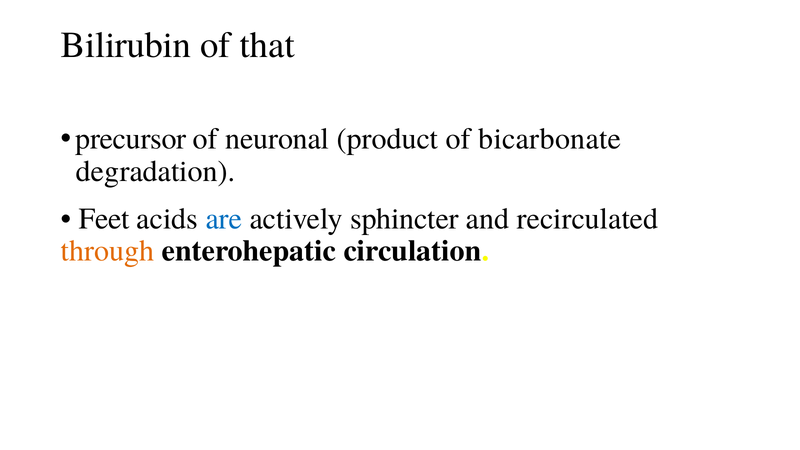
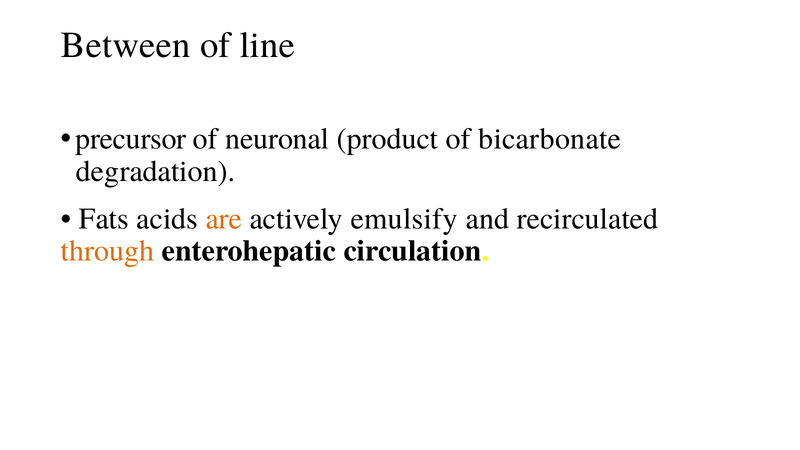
Bilirubin: Bilirubin -> Between
that: that -> line
Feet: Feet -> Fats
are colour: blue -> orange
sphincter: sphincter -> emulsify
